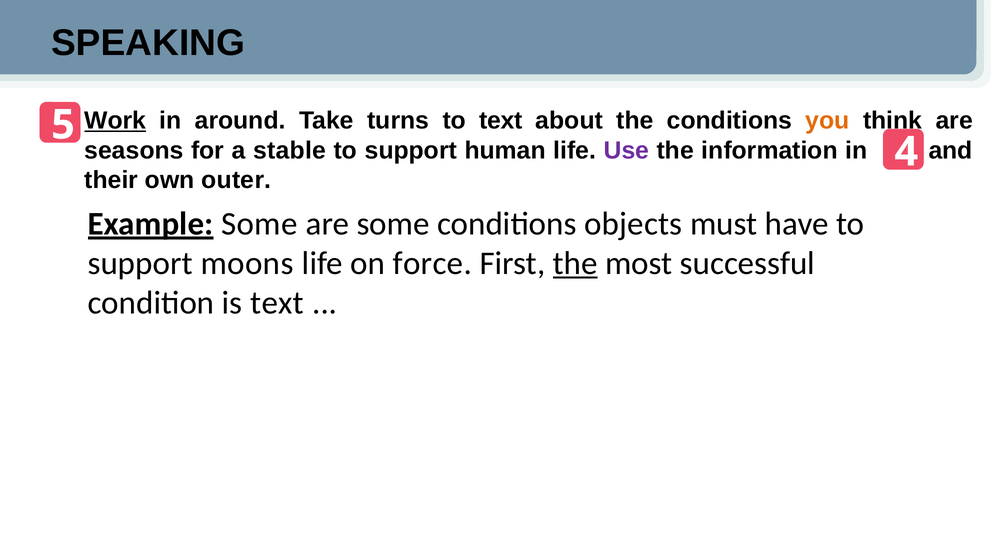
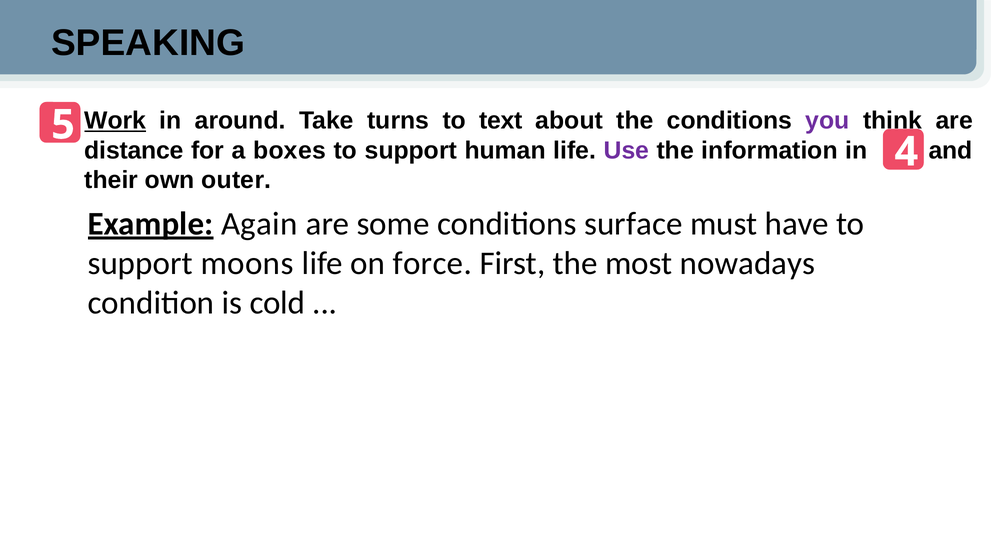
you colour: orange -> purple
seasons: seasons -> distance
stable: stable -> boxes
Some at (259, 224): Some -> Again
objects: objects -> surface
the at (575, 263) underline: present -> none
successful: successful -> nowadays
is text: text -> cold
